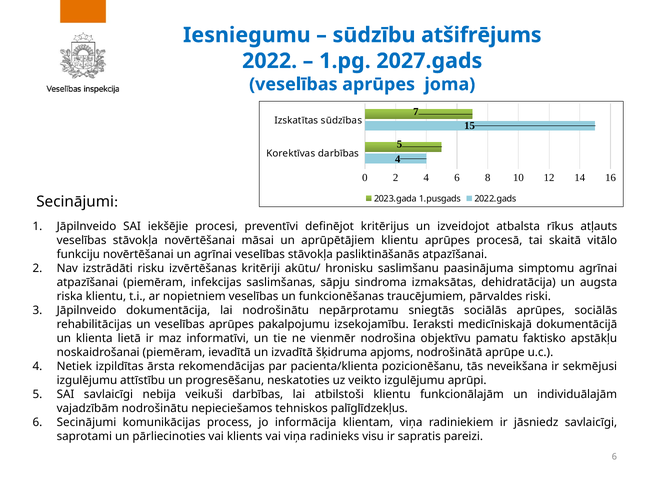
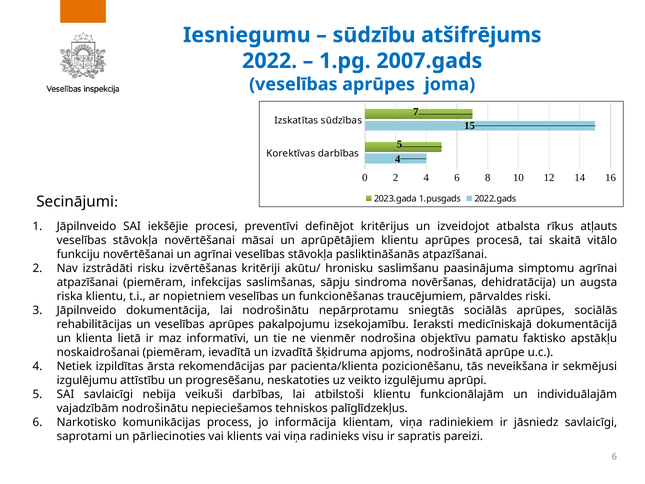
2027.gads: 2027.gads -> 2007.gads
izmaksātas: izmaksātas -> novēršanas
6 Secinājumi: Secinājumi -> Narkotisko
